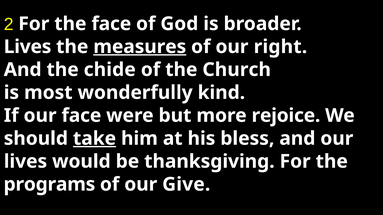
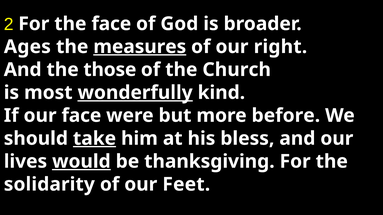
Lives at (28, 47): Lives -> Ages
chide: chide -> those
wonderfully underline: none -> present
rejoice: rejoice -> before
would underline: none -> present
programs: programs -> solidarity
Give: Give -> Feet
